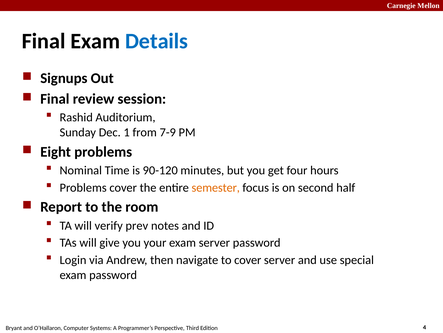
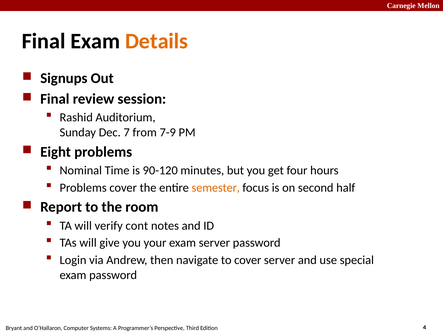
Details colour: blue -> orange
1: 1 -> 7
prev: prev -> cont
